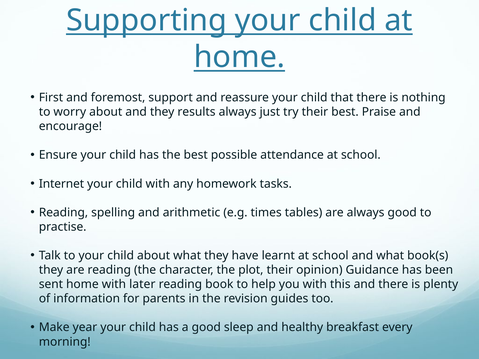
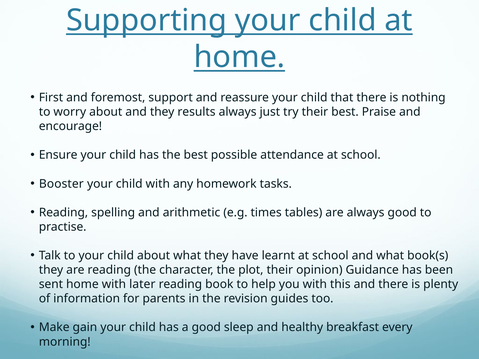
Internet: Internet -> Booster
year: year -> gain
